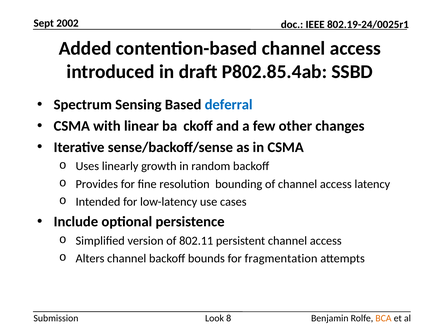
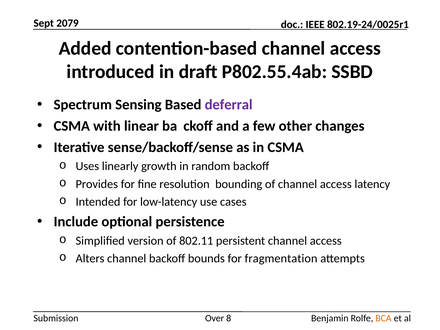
2002: 2002 -> 2079
P802.85.4ab: P802.85.4ab -> P802.55.4ab
deferral colour: blue -> purple
Look: Look -> Over
